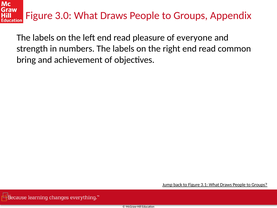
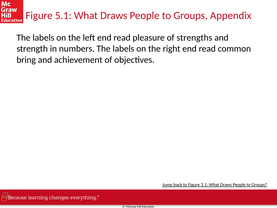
3.0: 3.0 -> 5.1
everyone: everyone -> strengths
